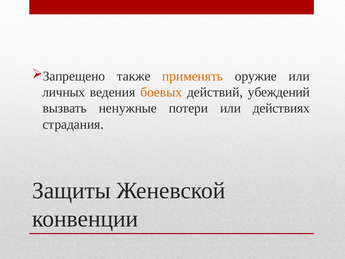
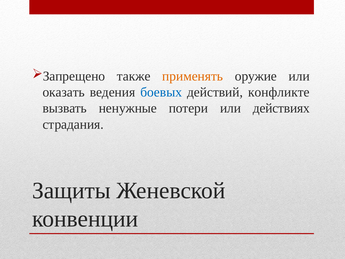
личных: личных -> оказать
боевых colour: orange -> blue
убеждений: убеждений -> конфликте
